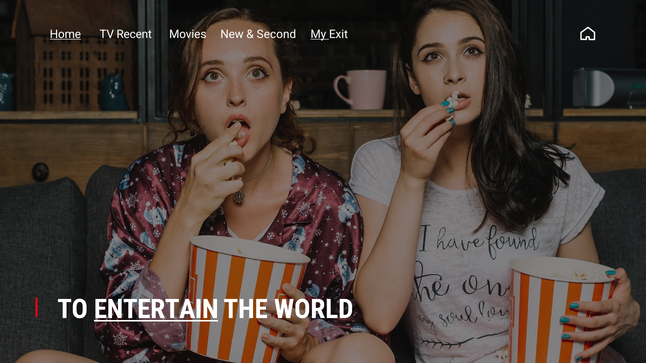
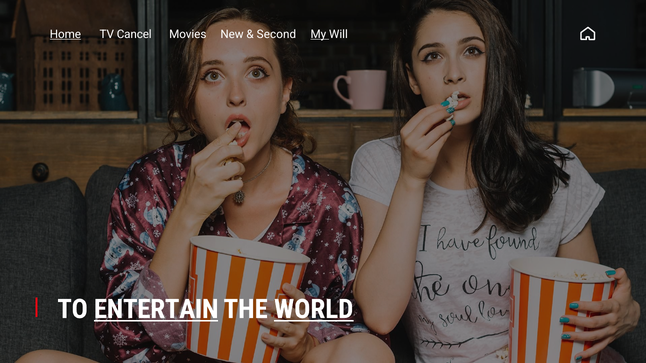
Recent: Recent -> Cancel
Exit: Exit -> Will
WORLD underline: none -> present
